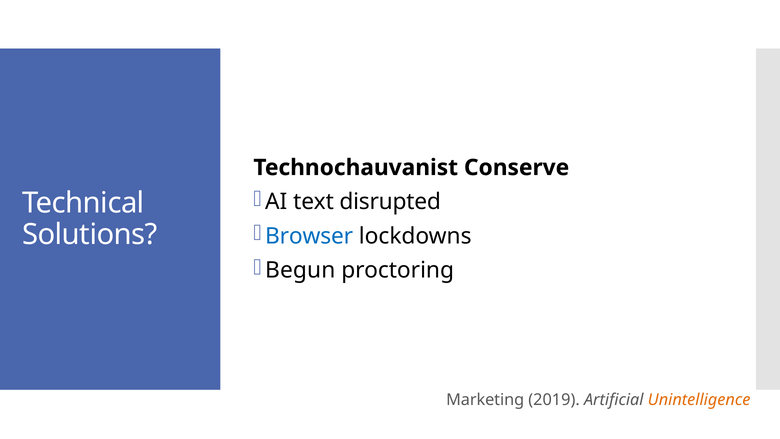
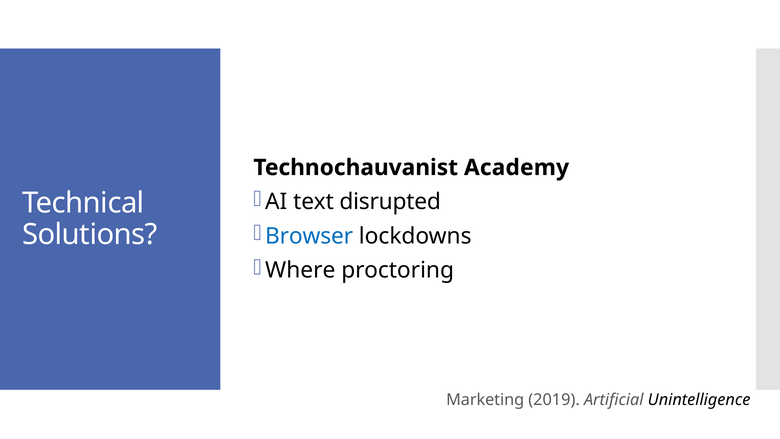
Conserve: Conserve -> Academy
Begun: Begun -> Where
Unintelligence colour: orange -> black
